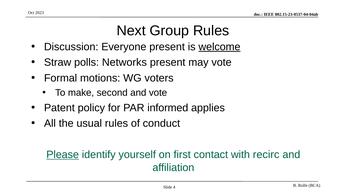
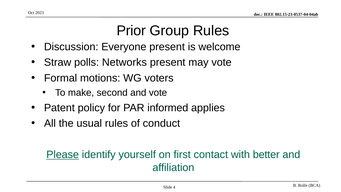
Next: Next -> Prior
welcome underline: present -> none
recirc: recirc -> better
